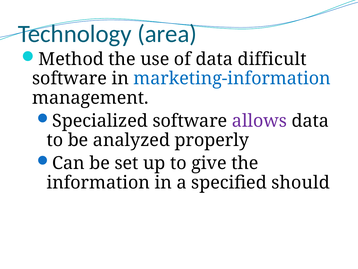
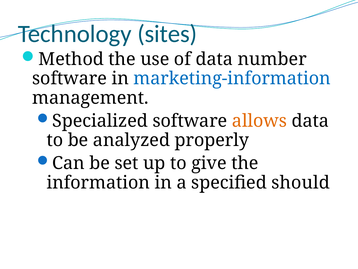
area: area -> sites
difficult: difficult -> number
allows colour: purple -> orange
